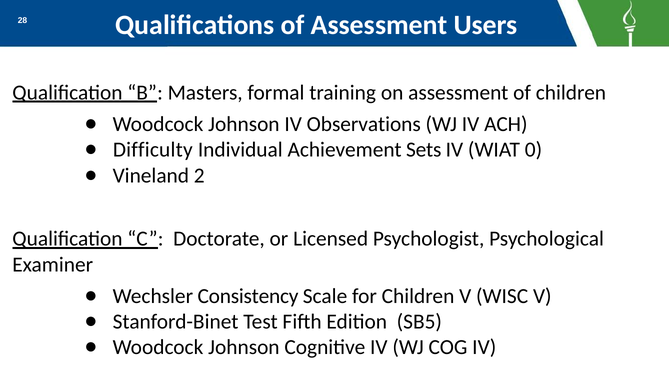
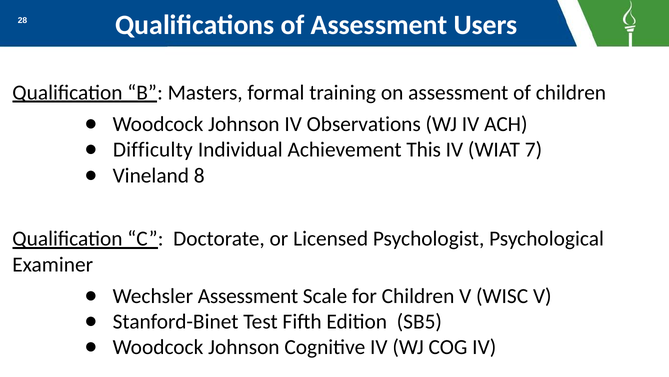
Sets: Sets -> This
0: 0 -> 7
2: 2 -> 8
Wechsler Consistency: Consistency -> Assessment
